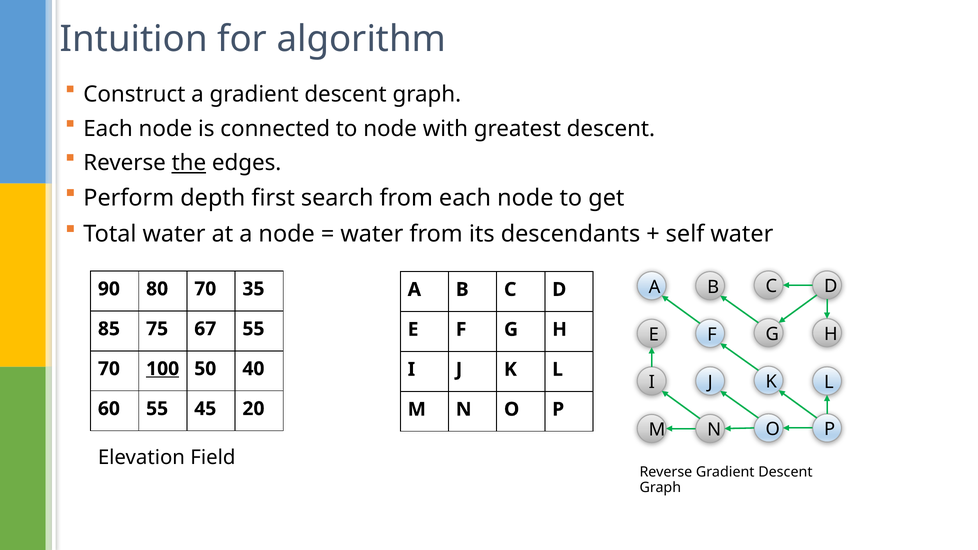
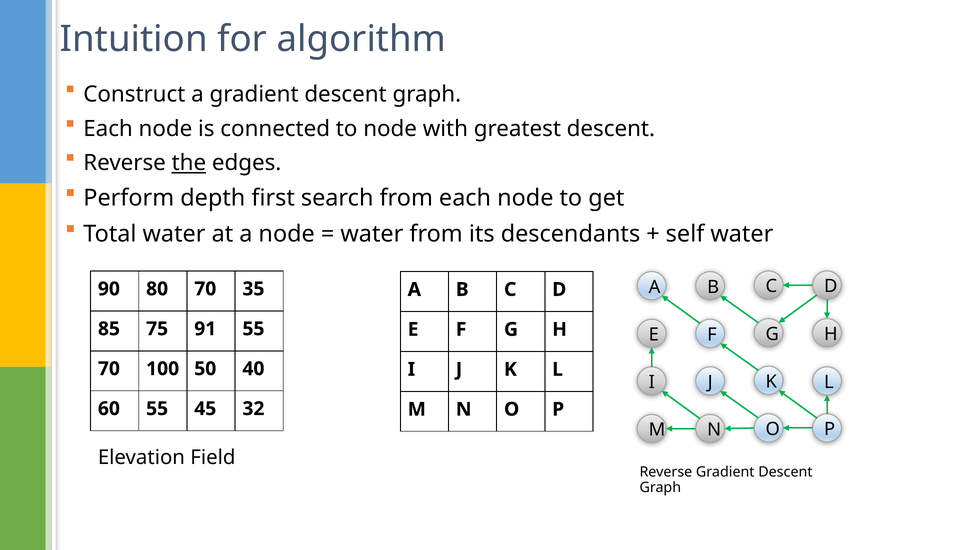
67: 67 -> 91
100 underline: present -> none
20: 20 -> 32
